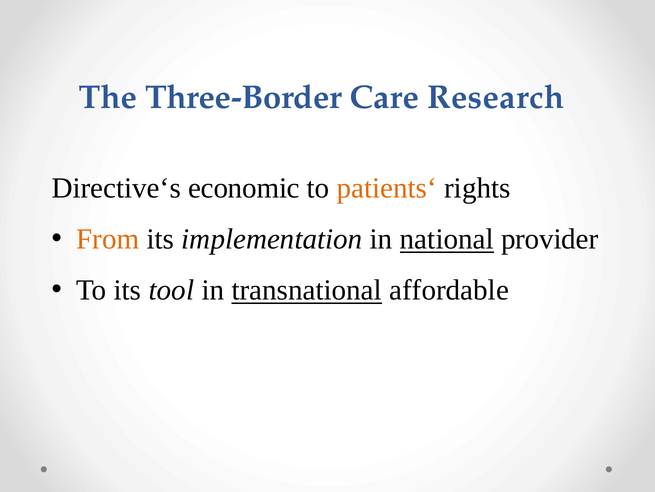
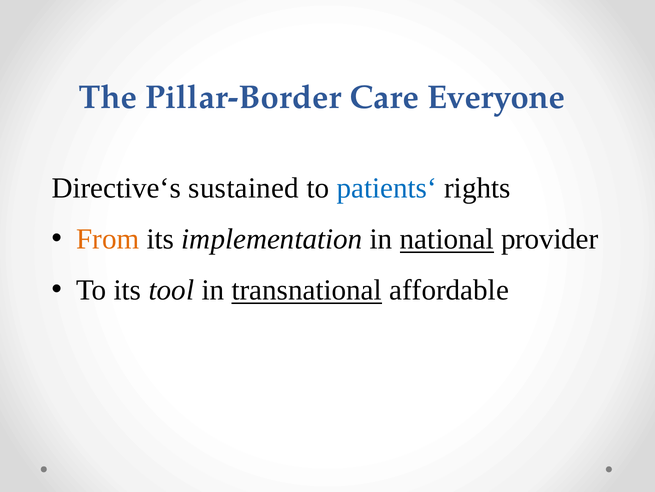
Three-Border: Three-Border -> Pillar-Border
Research: Research -> Everyone
economic: economic -> sustained
patients‘ colour: orange -> blue
